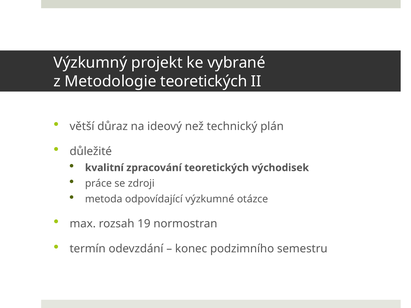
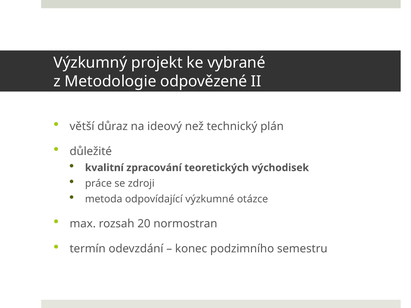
Metodologie teoretických: teoretických -> odpovězené
19: 19 -> 20
